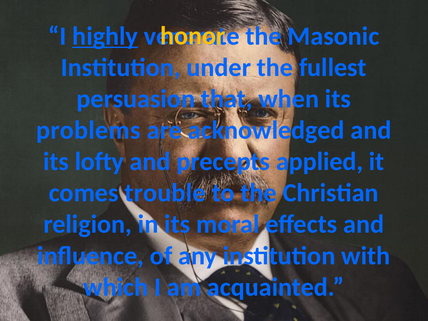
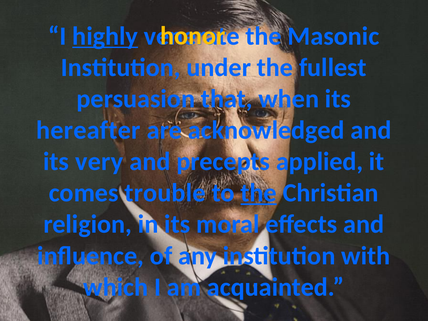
problems: problems -> hereafter
lofty: lofty -> very
the at (259, 193) underline: none -> present
